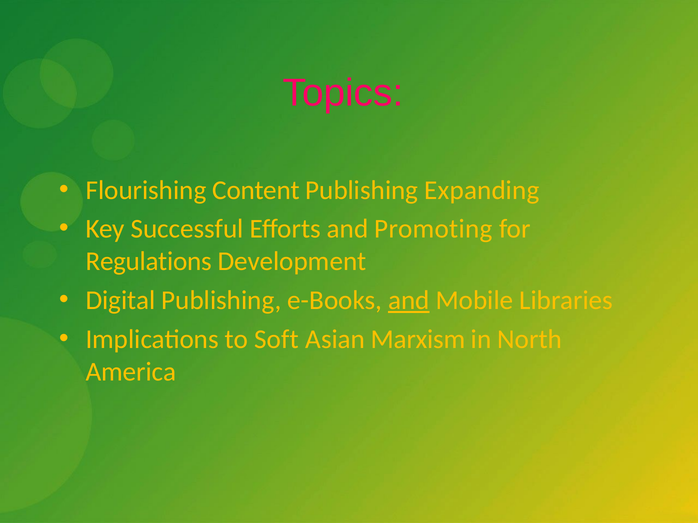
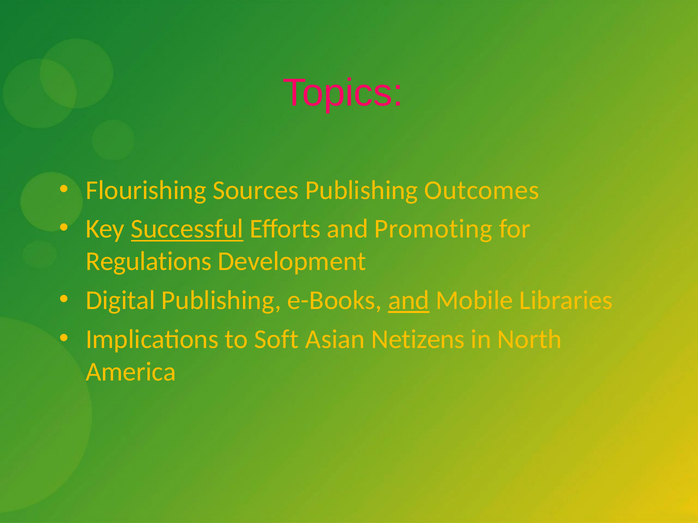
Content: Content -> Sources
Expanding: Expanding -> Outcomes
Successful underline: none -> present
Marxism: Marxism -> Netizens
